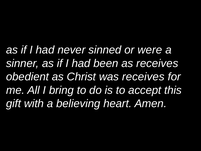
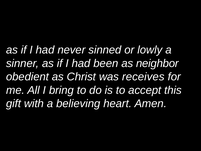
were: were -> lowly
as receives: receives -> neighbor
